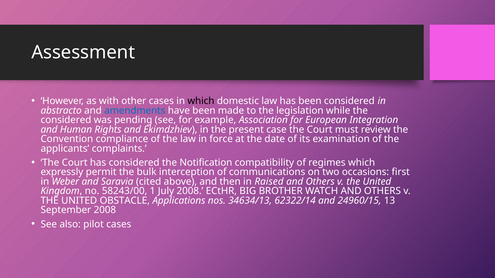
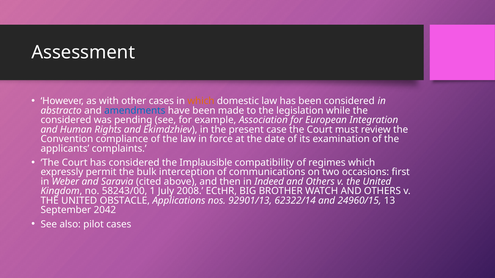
which at (201, 101) colour: black -> orange
Notification: Notification -> Implausible
Raised: Raised -> Indeed
34634/13: 34634/13 -> 92901/13
September 2008: 2008 -> 2042
